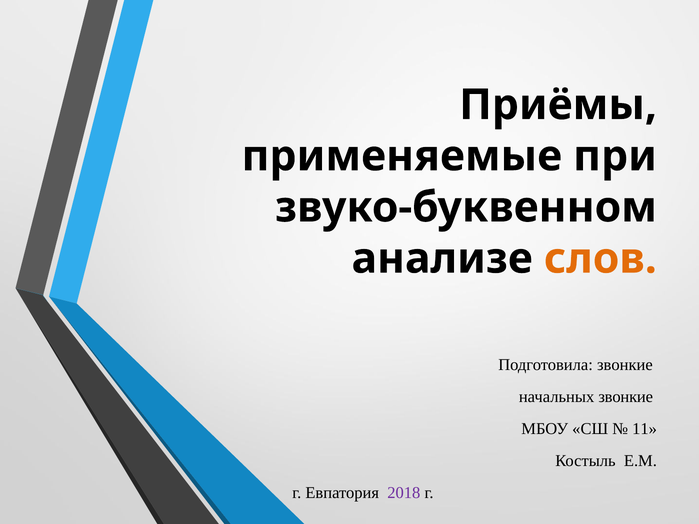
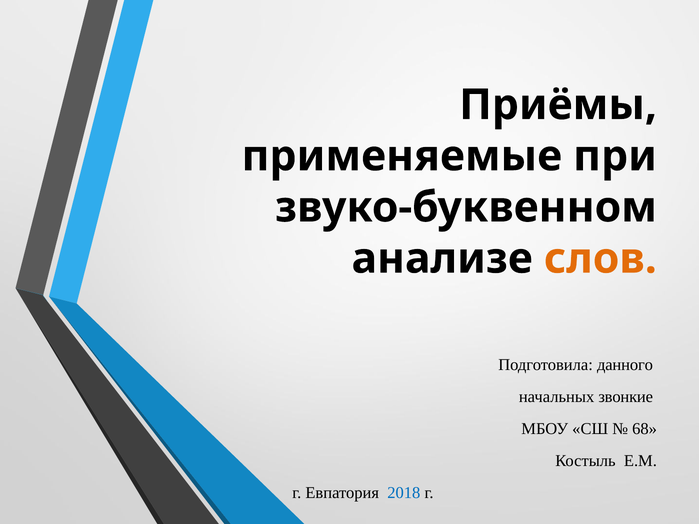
Подготовила звонкие: звонкие -> данного
11: 11 -> 68
2018 colour: purple -> blue
